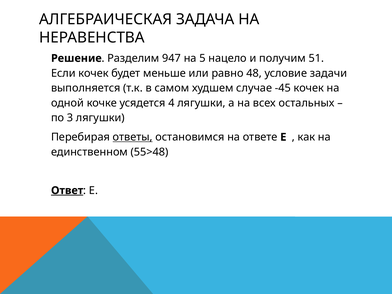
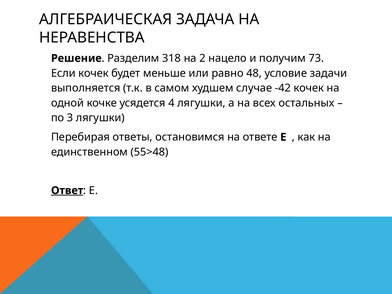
947: 947 -> 318
5: 5 -> 2
51: 51 -> 73
-45: -45 -> -42
ответы underline: present -> none
